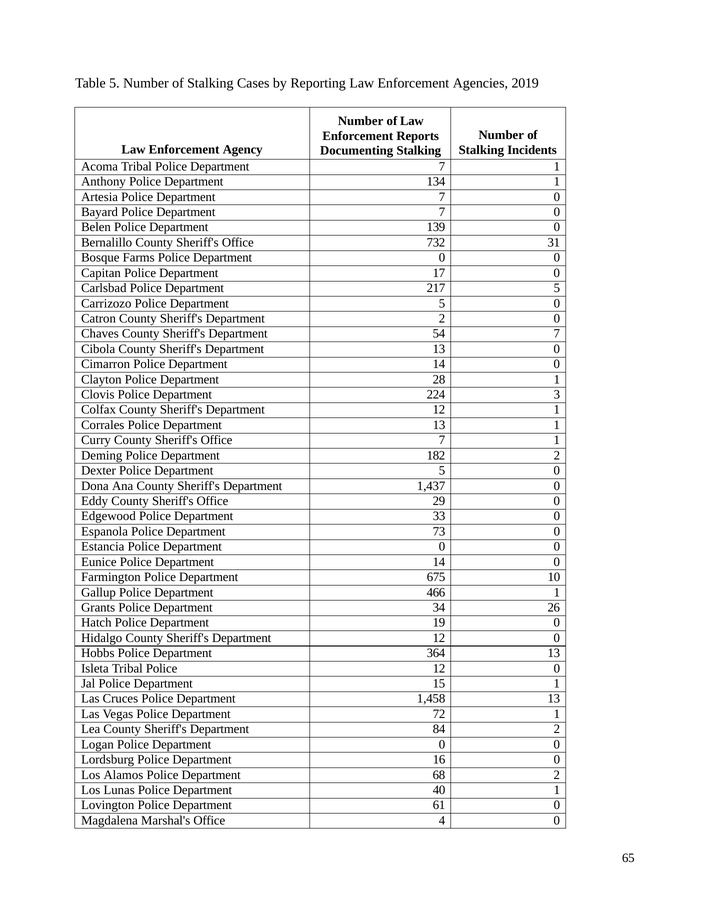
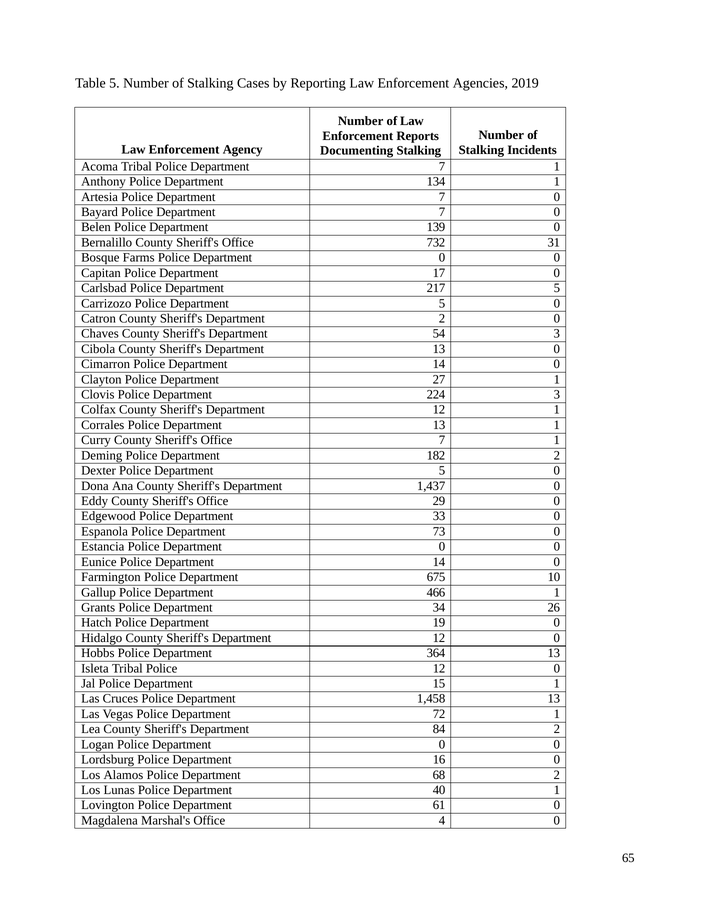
54 7: 7 -> 3
28: 28 -> 27
